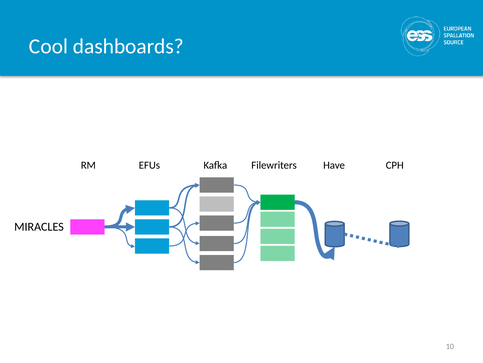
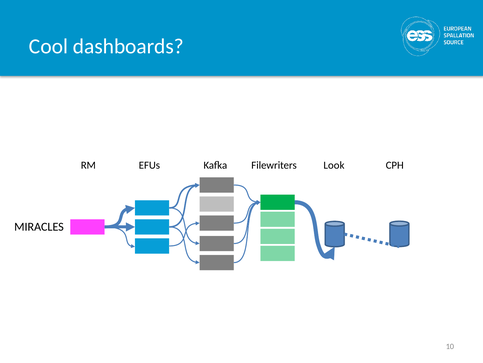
Have: Have -> Look
